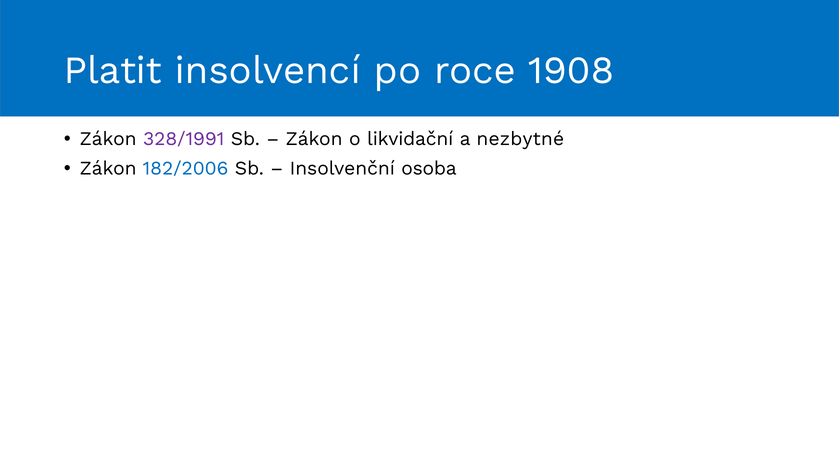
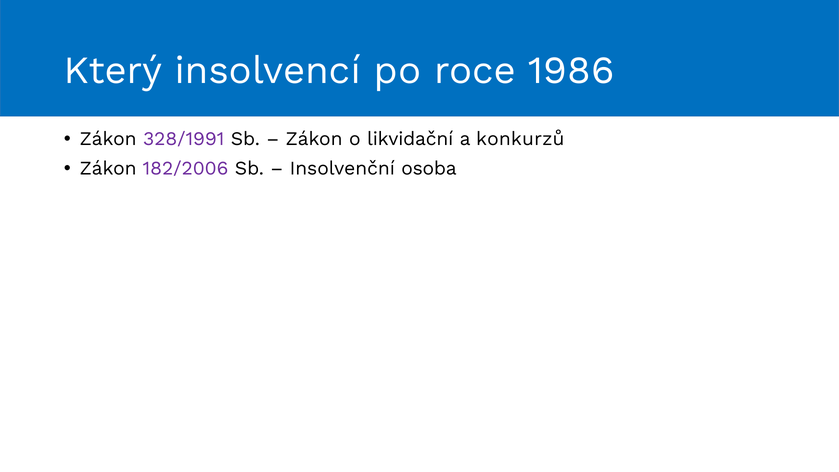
Platit: Platit -> Který
1908: 1908 -> 1986
nezbytné: nezbytné -> konkurzů
182/2006 colour: blue -> purple
